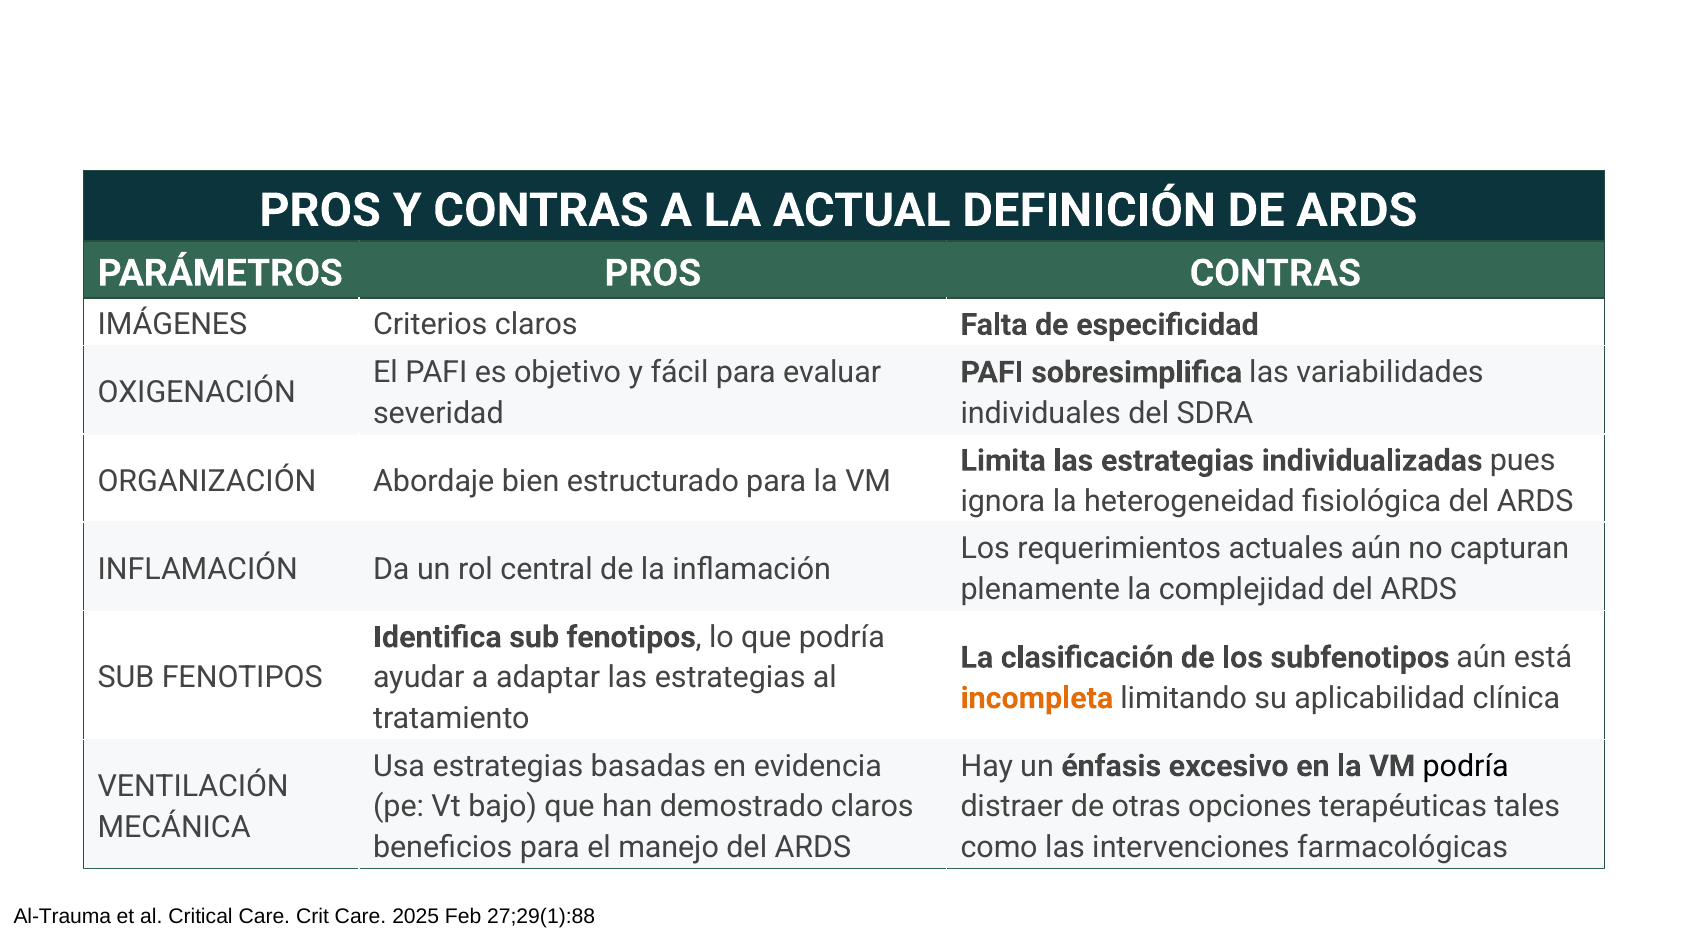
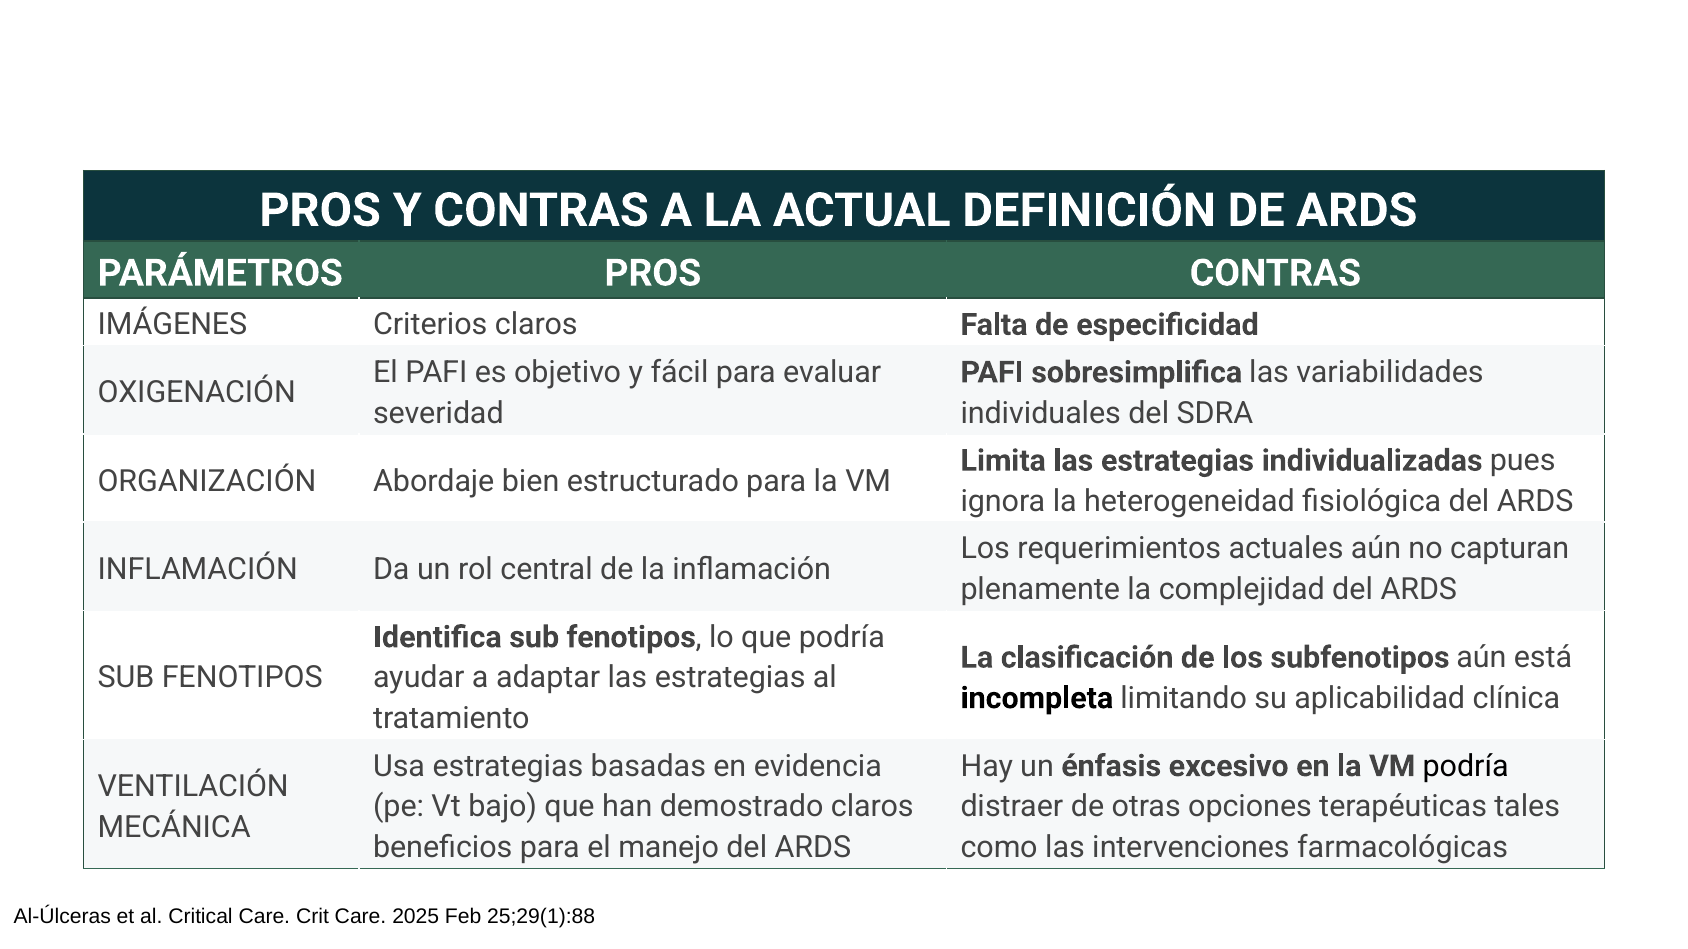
incompleta colour: orange -> black
Al‑Trauma: Al‑Trauma -> Al‑Úlceras
27;29(1):88: 27;29(1):88 -> 25;29(1):88
